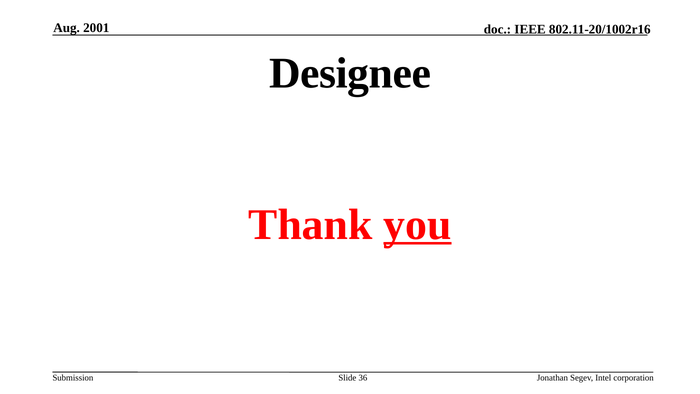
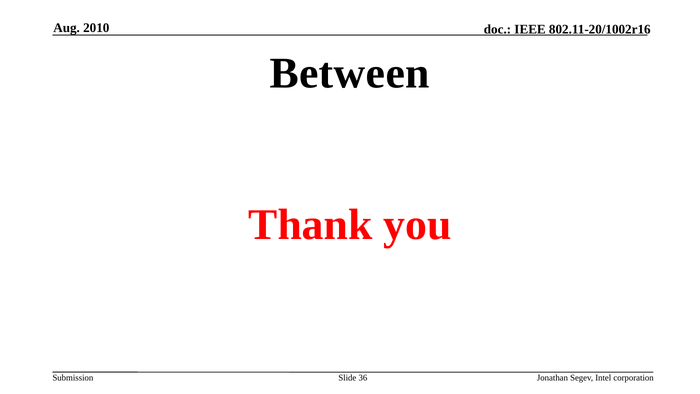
2001: 2001 -> 2010
Designee: Designee -> Between
you underline: present -> none
